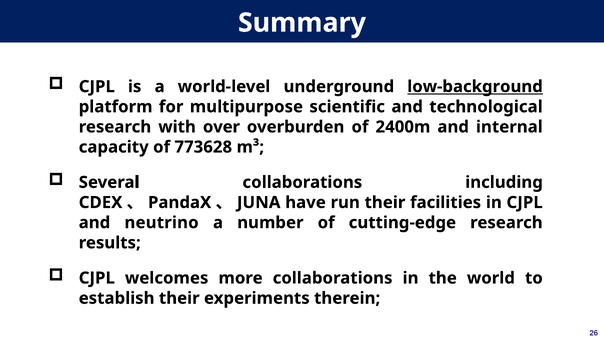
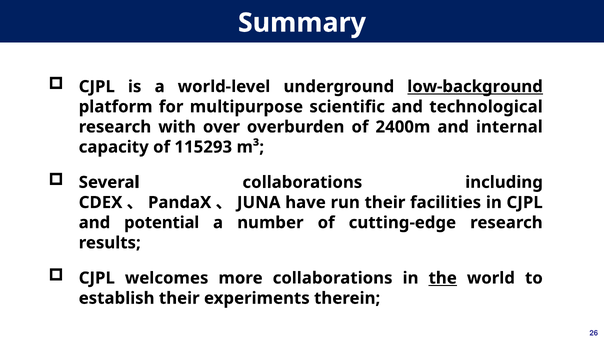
773628: 773628 -> 115293
neutrino: neutrino -> potential
the underline: none -> present
